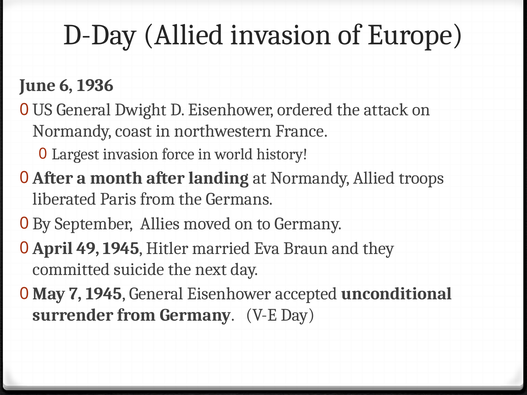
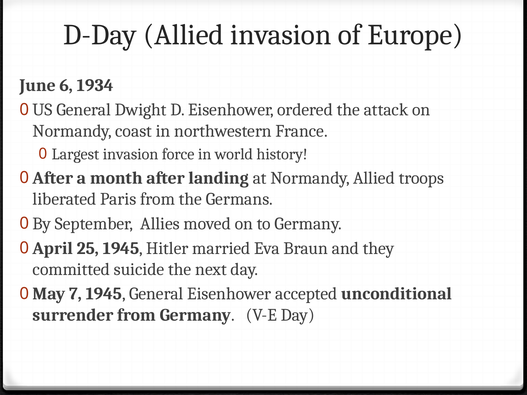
1936: 1936 -> 1934
49: 49 -> 25
